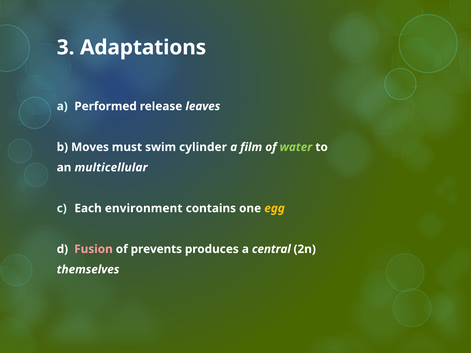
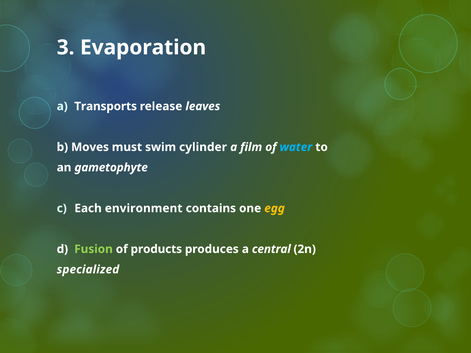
Adaptations: Adaptations -> Evaporation
Performed: Performed -> Transports
water colour: light green -> light blue
multicellular: multicellular -> gametophyte
Fusion colour: pink -> light green
prevents: prevents -> products
themselves: themselves -> specialized
